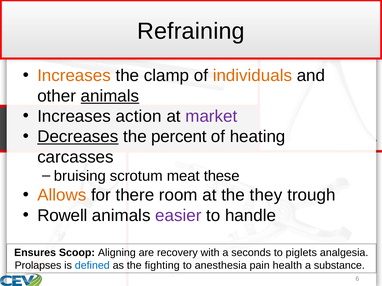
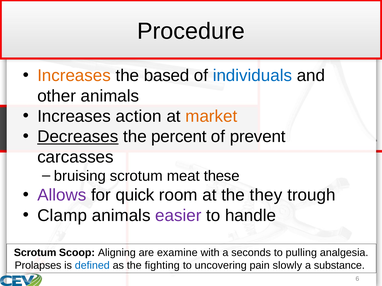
Refraining: Refraining -> Procedure
clamp: clamp -> based
individuals colour: orange -> blue
animals at (110, 96) underline: present -> none
market colour: purple -> orange
heating: heating -> prevent
Allows colour: orange -> purple
there: there -> quick
Rowell: Rowell -> Clamp
Ensures at (35, 253): Ensures -> Scrotum
recovery: recovery -> examine
piglets: piglets -> pulling
anesthesia: anesthesia -> uncovering
health: health -> slowly
